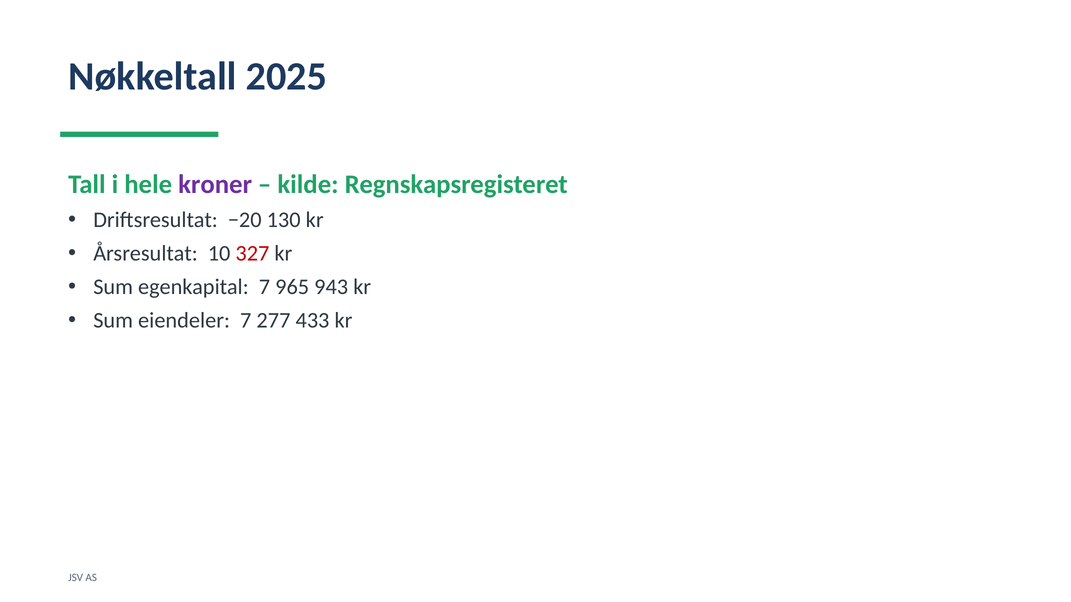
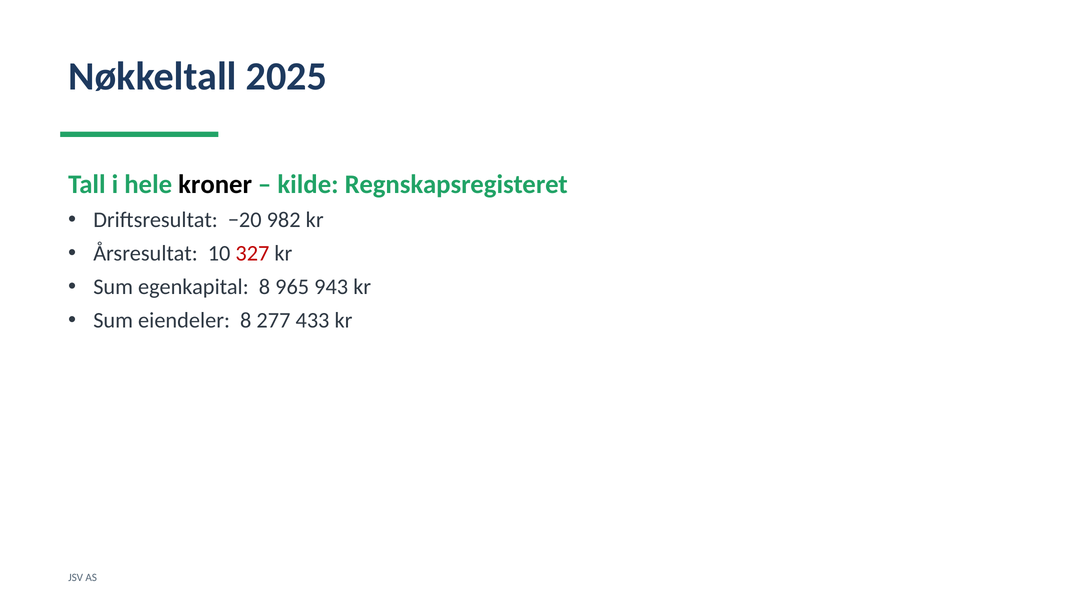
kroner colour: purple -> black
130: 130 -> 982
egenkapital 7: 7 -> 8
eiendeler 7: 7 -> 8
